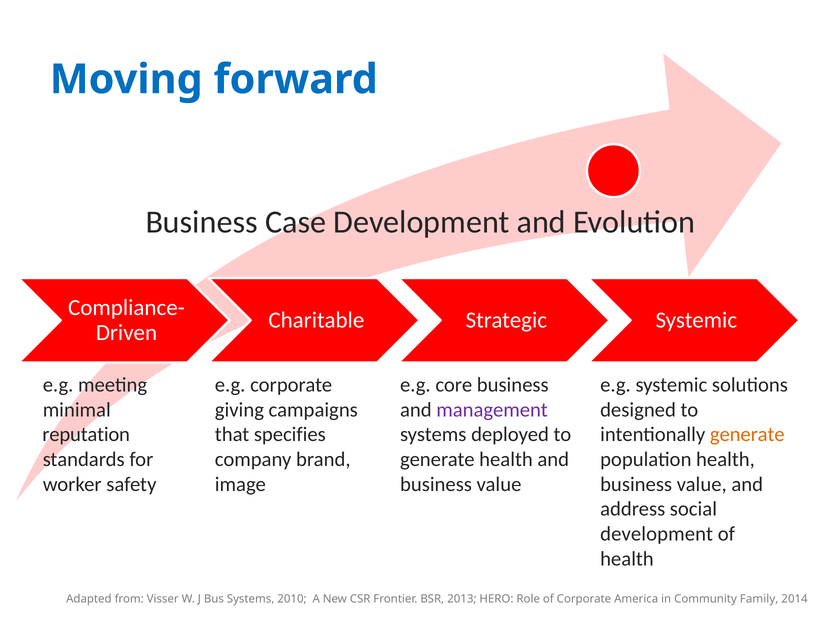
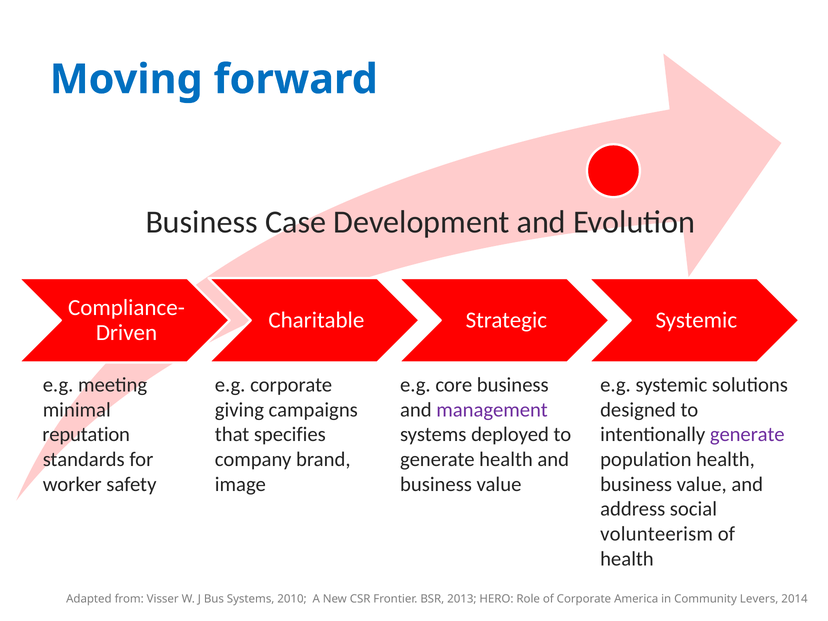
generate at (747, 435) colour: orange -> purple
development at (657, 534): development -> volunteerism
Family: Family -> Levers
